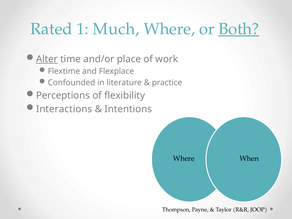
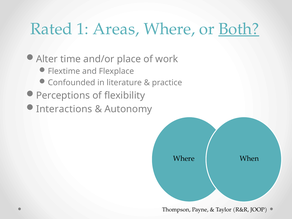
Much: Much -> Areas
Alter underline: present -> none
Intentions: Intentions -> Autonomy
